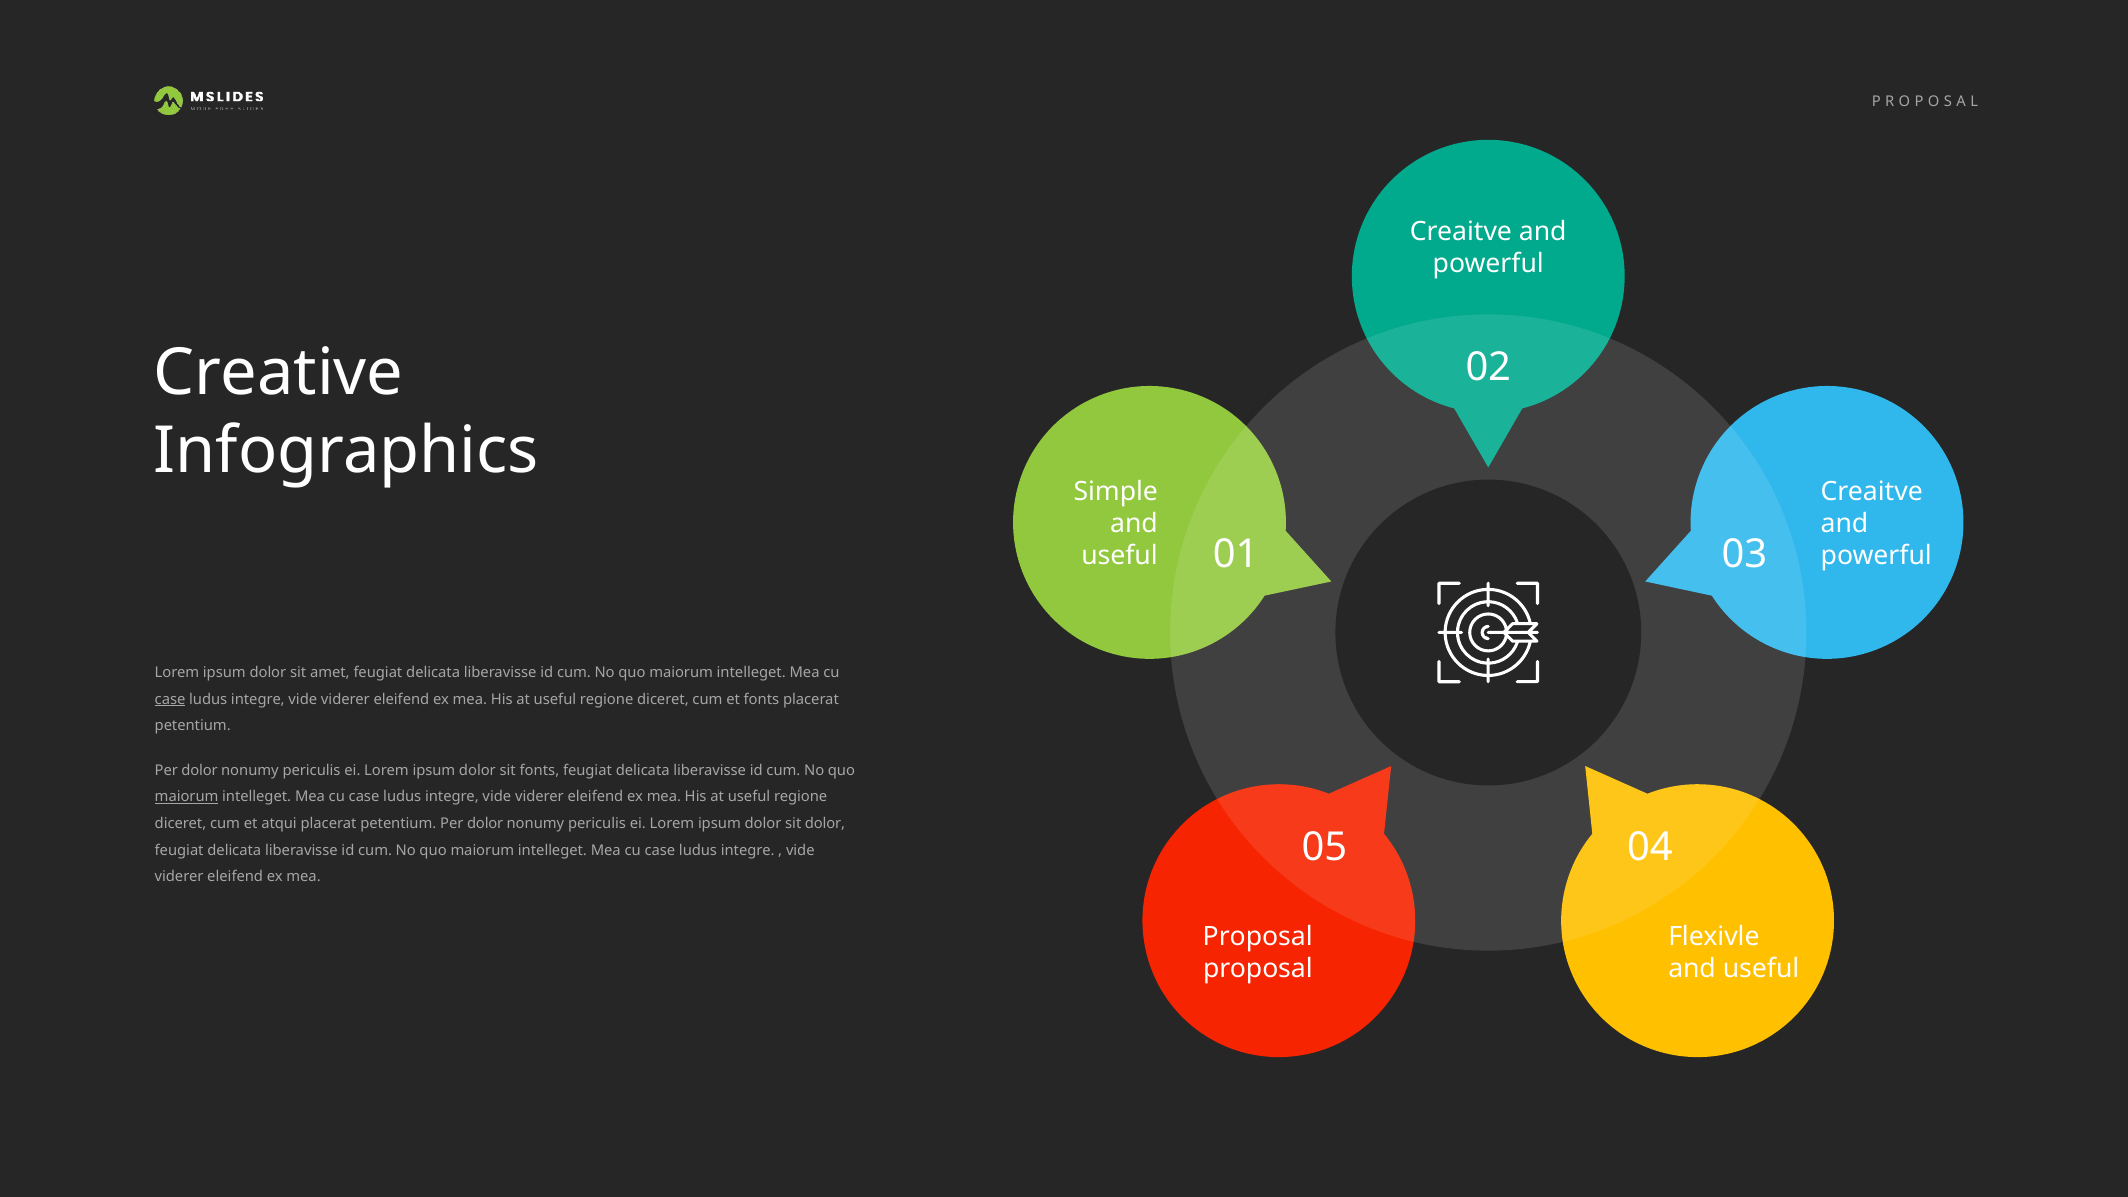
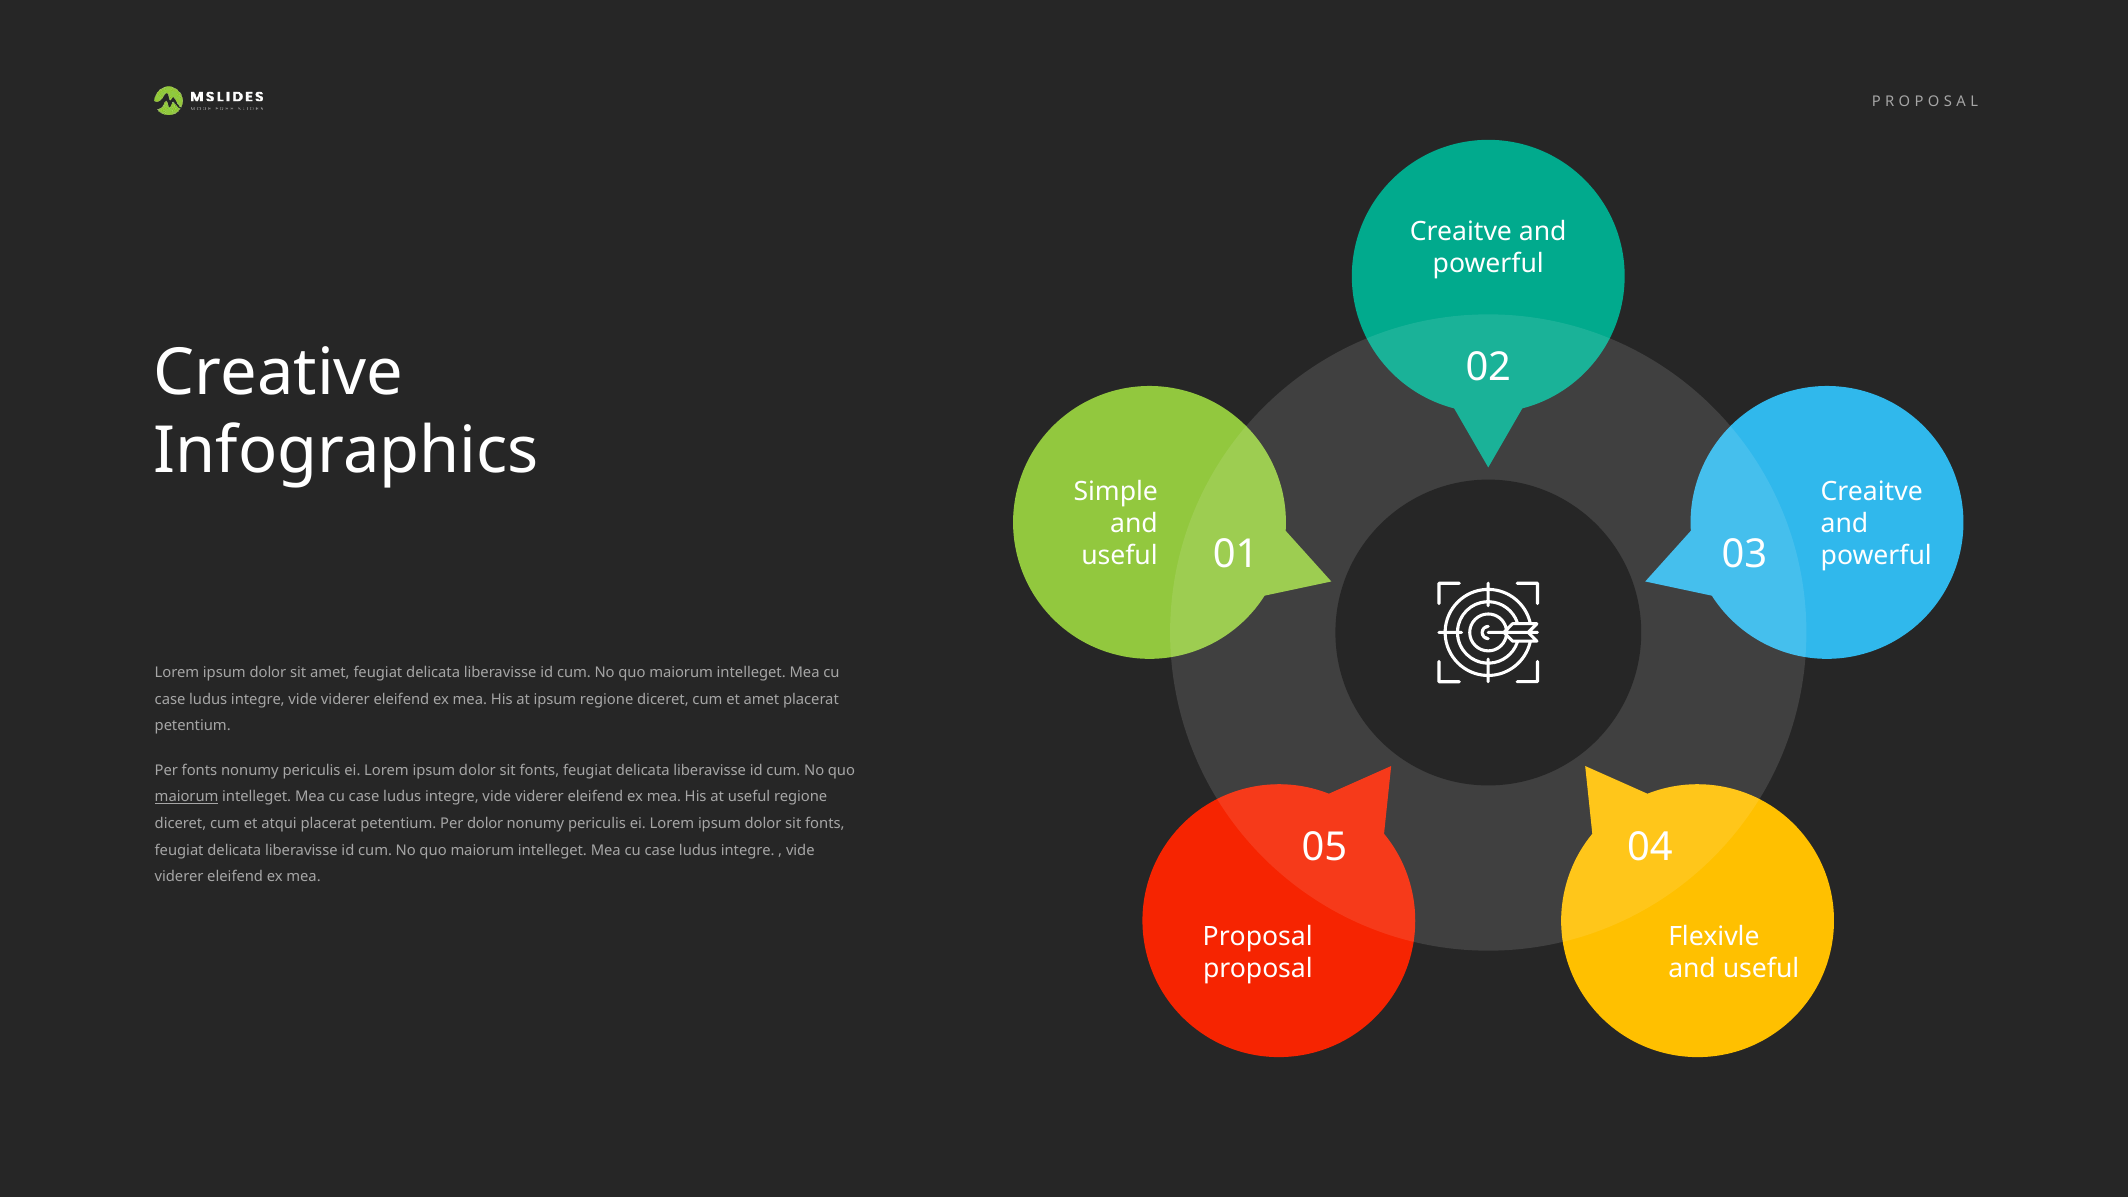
case at (170, 699) underline: present -> none
useful at (555, 699): useful -> ipsum
et fonts: fonts -> amet
dolor at (200, 770): dolor -> fonts
dolor at (825, 824): dolor -> fonts
